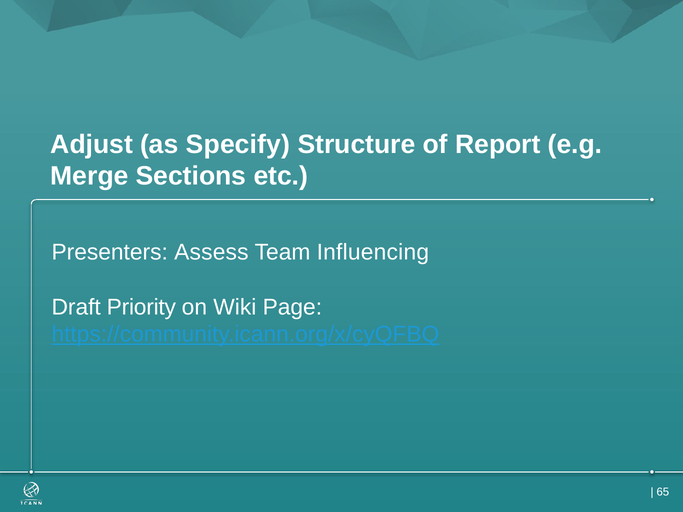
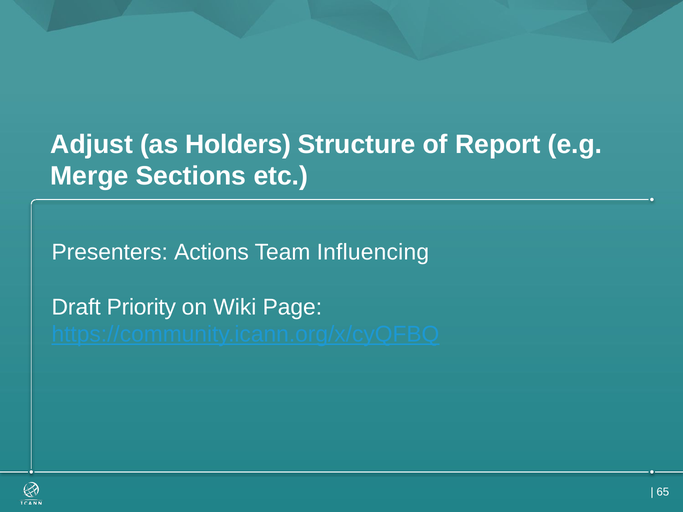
Specify: Specify -> Holders
Assess: Assess -> Actions
